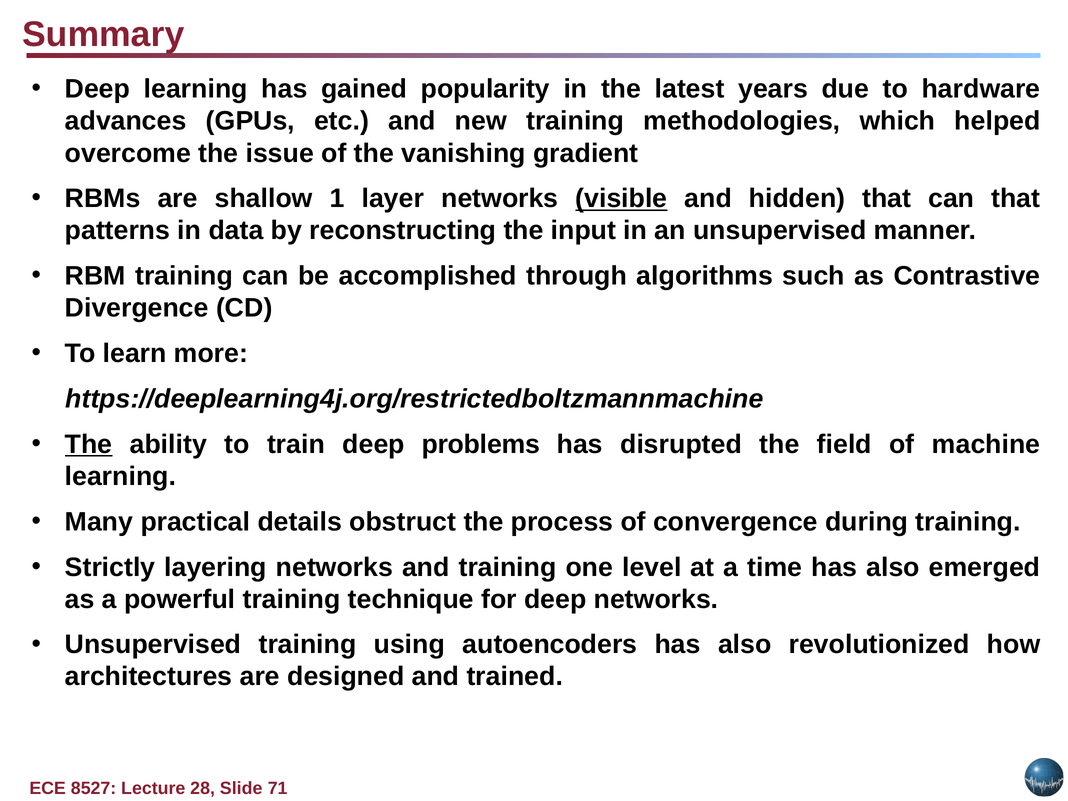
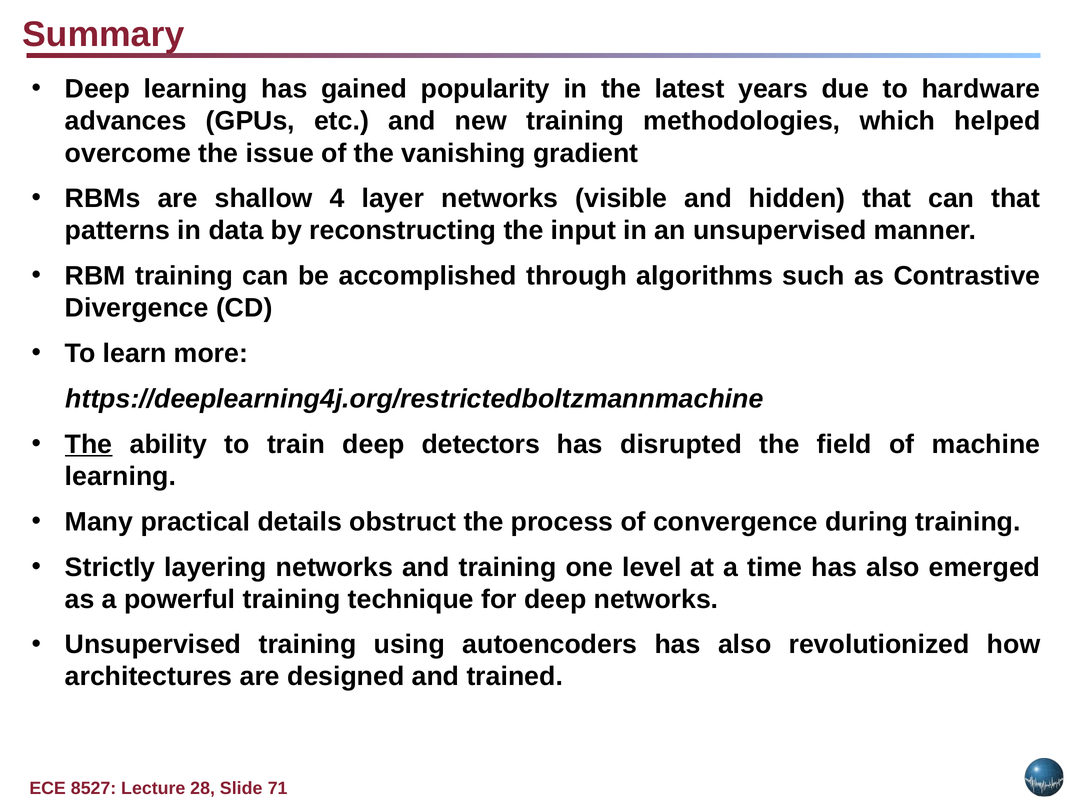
1: 1 -> 4
visible underline: present -> none
problems: problems -> detectors
